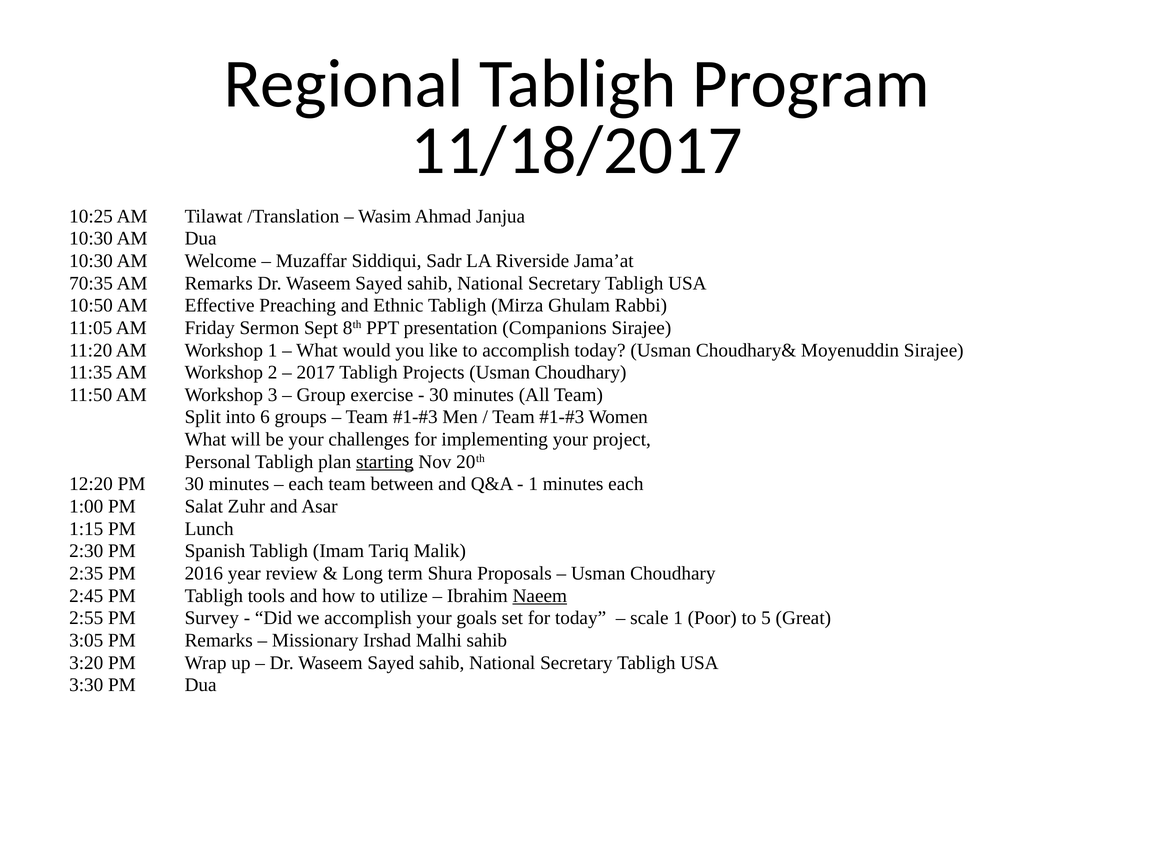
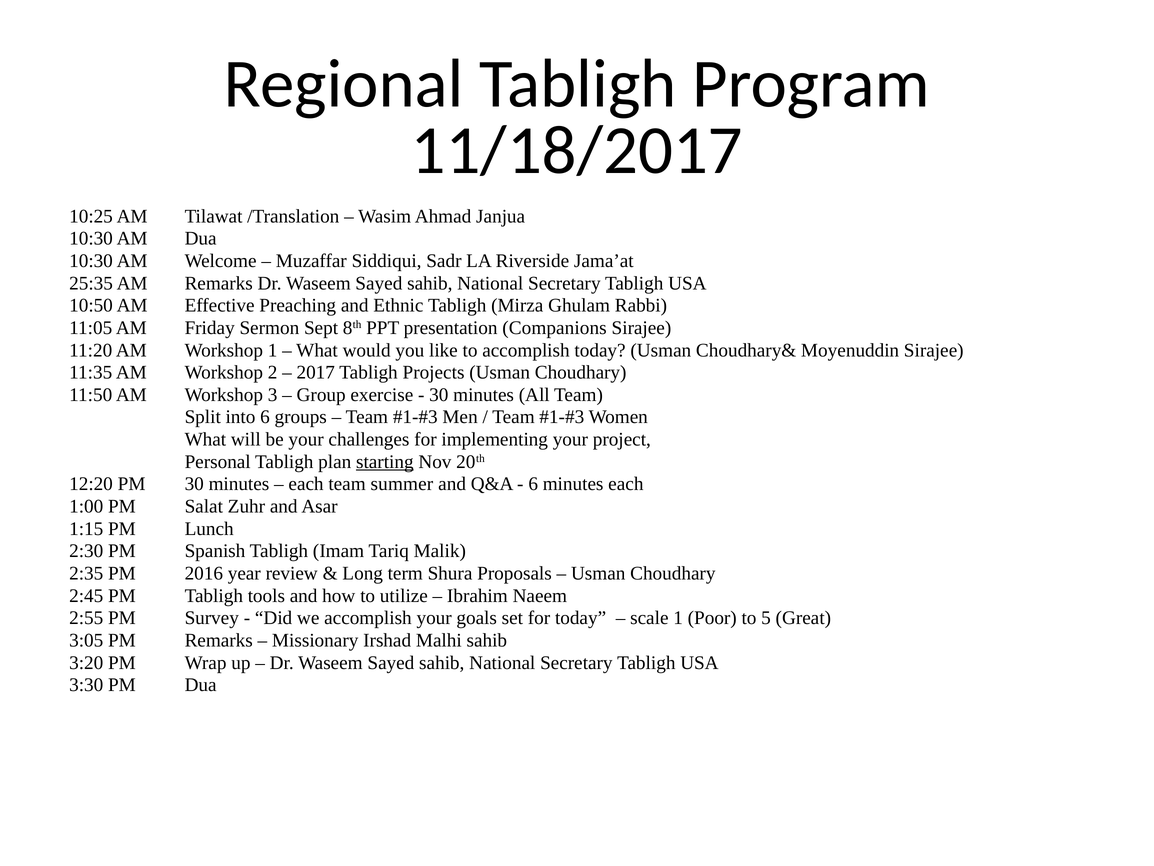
70:35: 70:35 -> 25:35
between: between -> summer
1 at (533, 484): 1 -> 6
Naeem underline: present -> none
